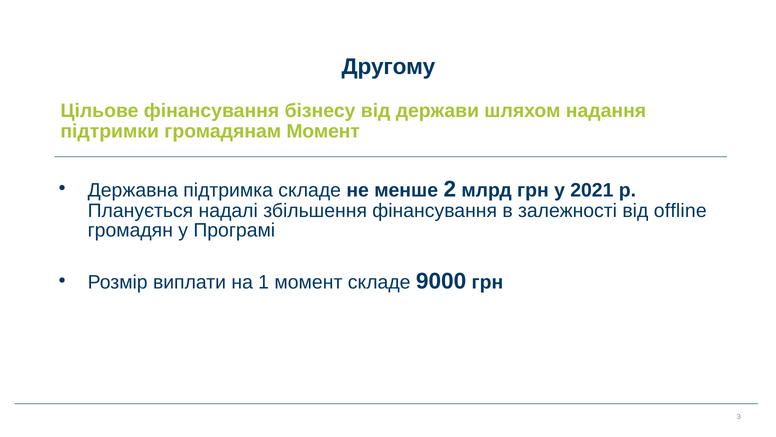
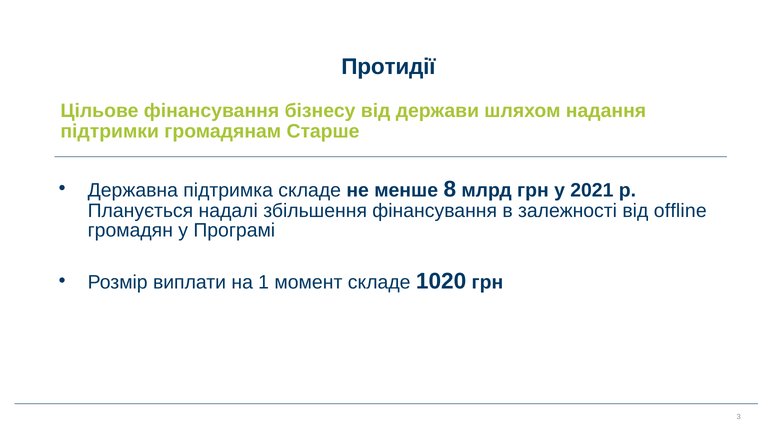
Другому: Другому -> Протидії
громадянам Момент: Момент -> Старше
2: 2 -> 8
9000: 9000 -> 1020
